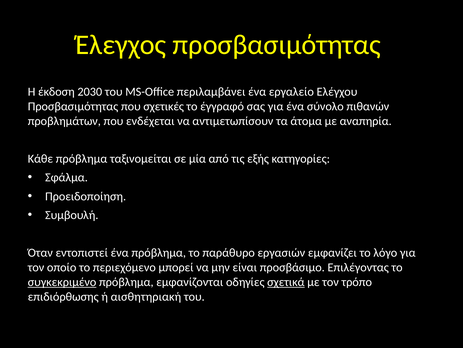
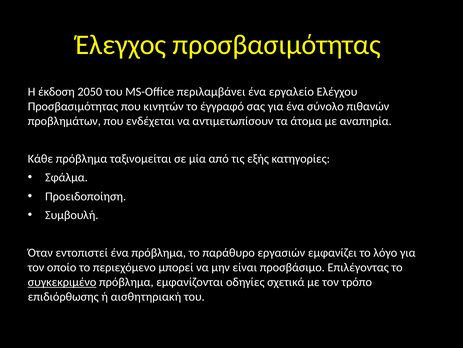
2030: 2030 -> 2050
σχετικές: σχετικές -> κινητών
σχετικά underline: present -> none
